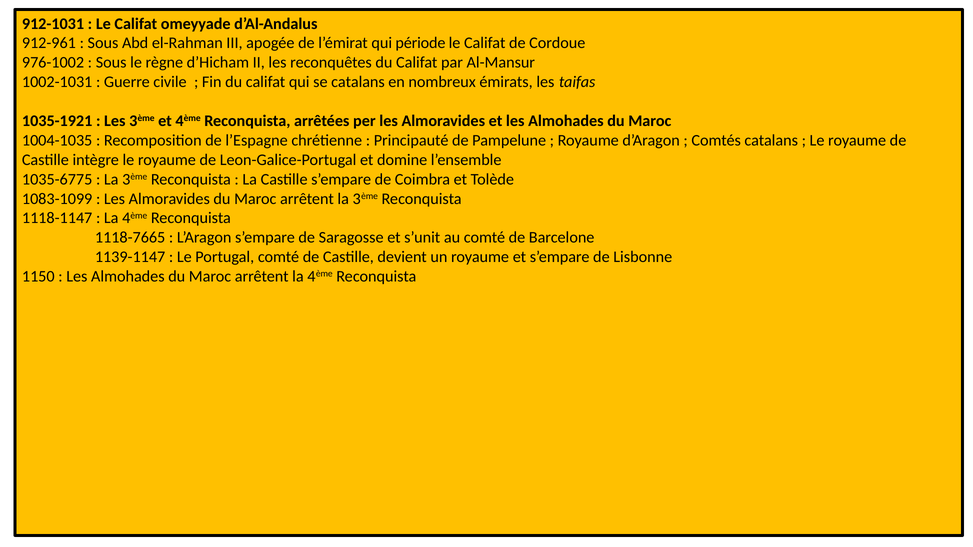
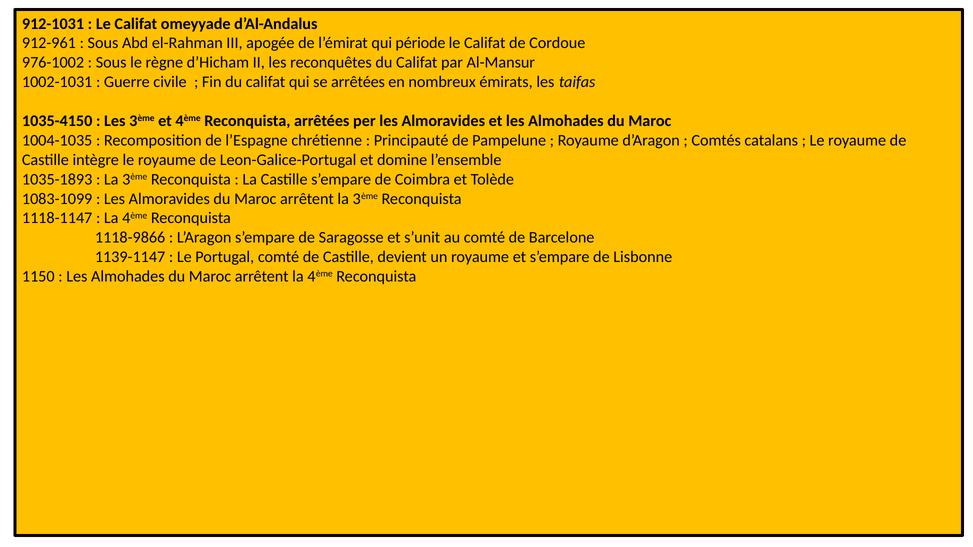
se catalans: catalans -> arrêtées
1035-1921: 1035-1921 -> 1035-4150
1035-6775: 1035-6775 -> 1035-1893
1118-7665: 1118-7665 -> 1118-9866
